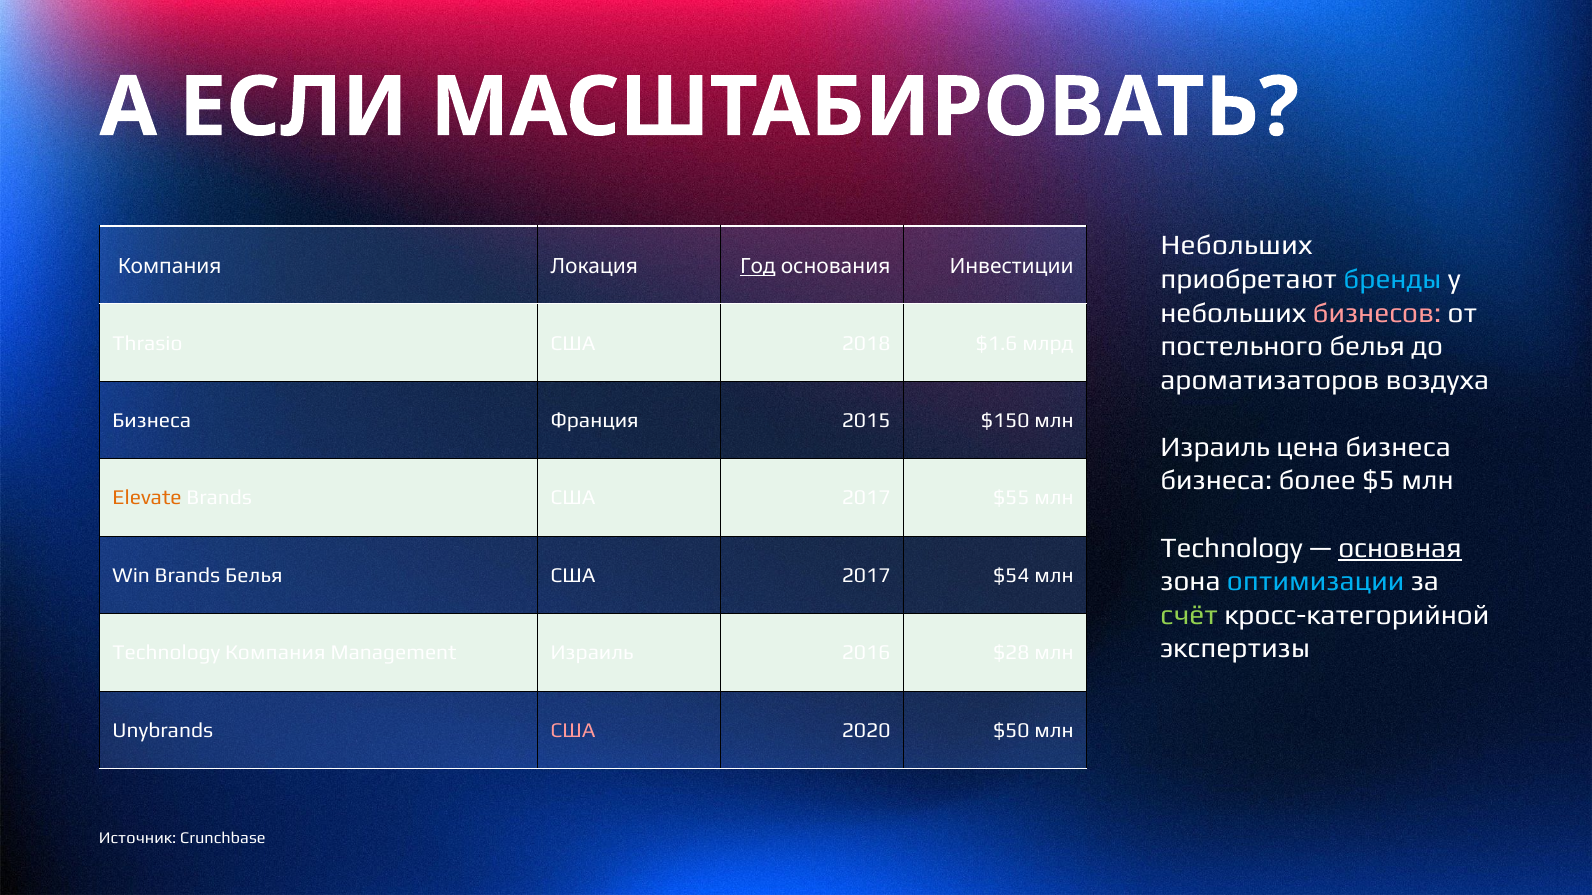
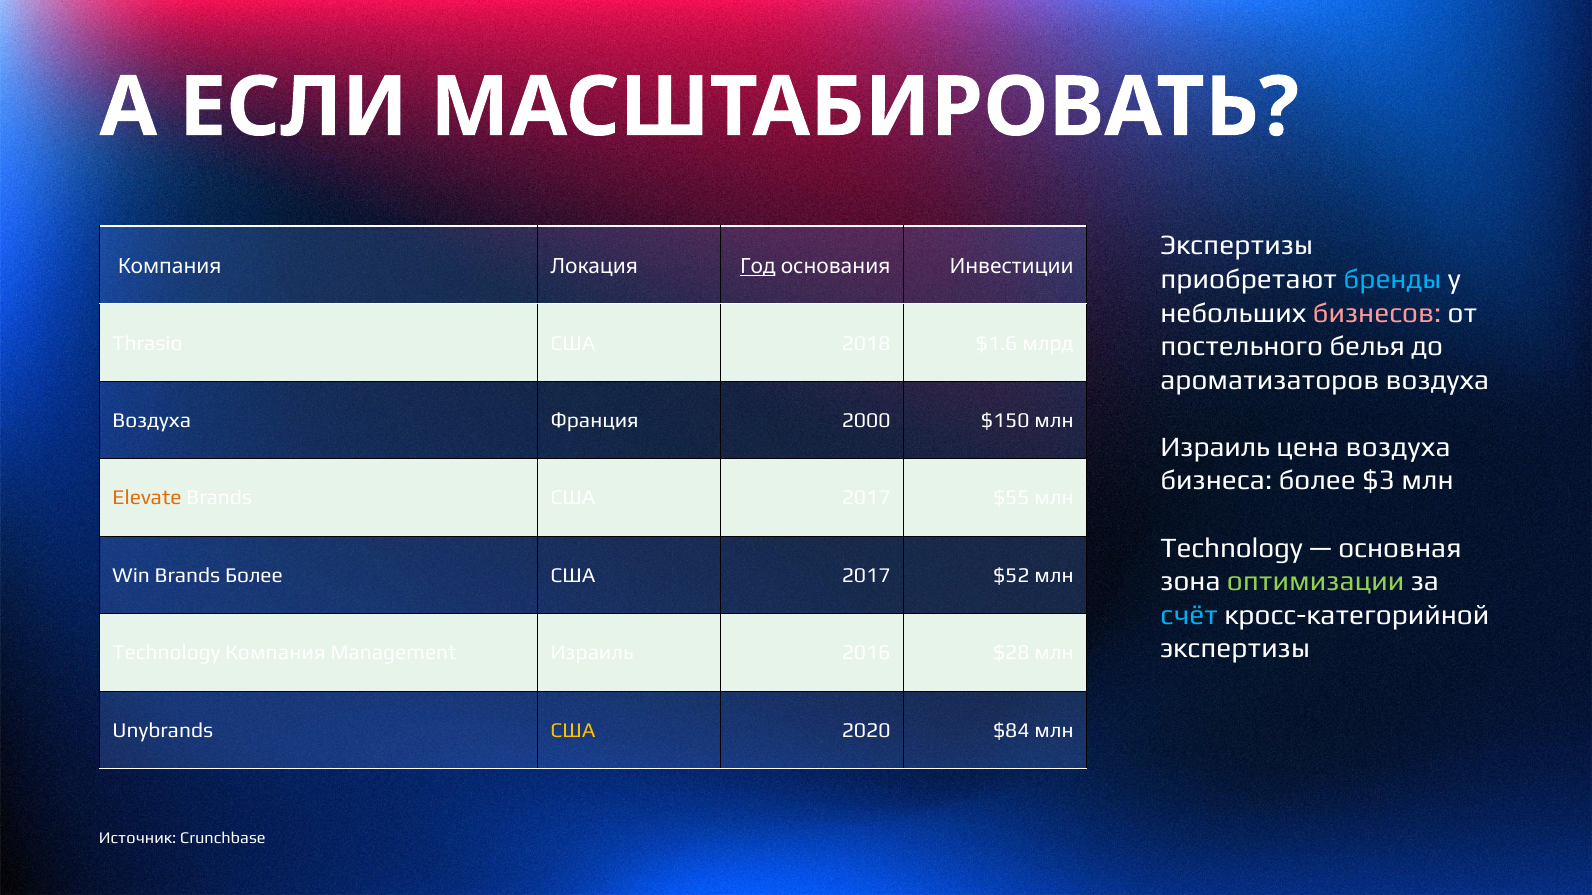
Небольших at (1237, 246): Небольших -> Экспертизы
Бизнеса at (152, 421): Бизнеса -> Воздуха
2015: 2015 -> 2000
цена бизнеса: бизнеса -> воздуха
$5: $5 -> $3
основная underline: present -> none
Brands Белья: Белья -> Более
$54: $54 -> $52
оптимизации colour: light blue -> light green
счёт colour: light green -> light blue
США at (573, 731) colour: pink -> yellow
$50: $50 -> $84
